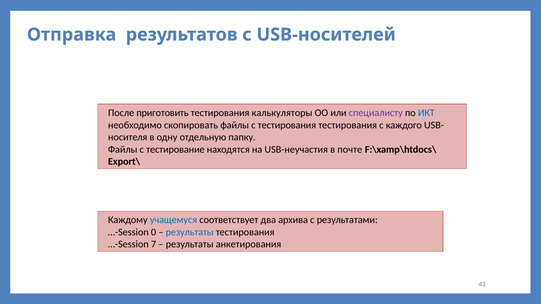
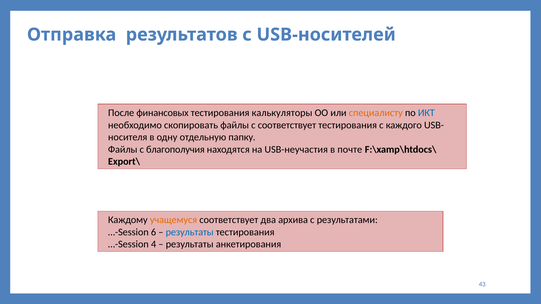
приготовить: приготовить -> финансовых
специалисту colour: purple -> orange
с тестирования: тестирования -> соответствует
тестирование: тестирование -> благополучия
учащемуся colour: blue -> orange
0: 0 -> 6
7: 7 -> 4
